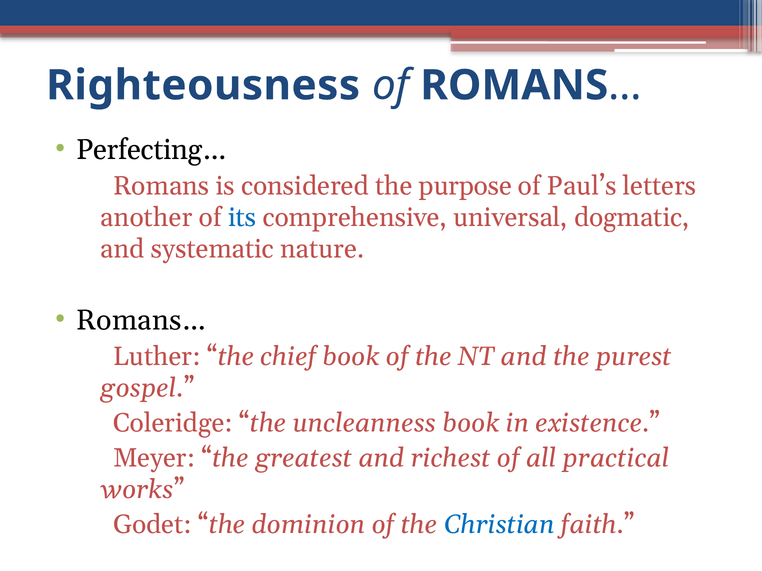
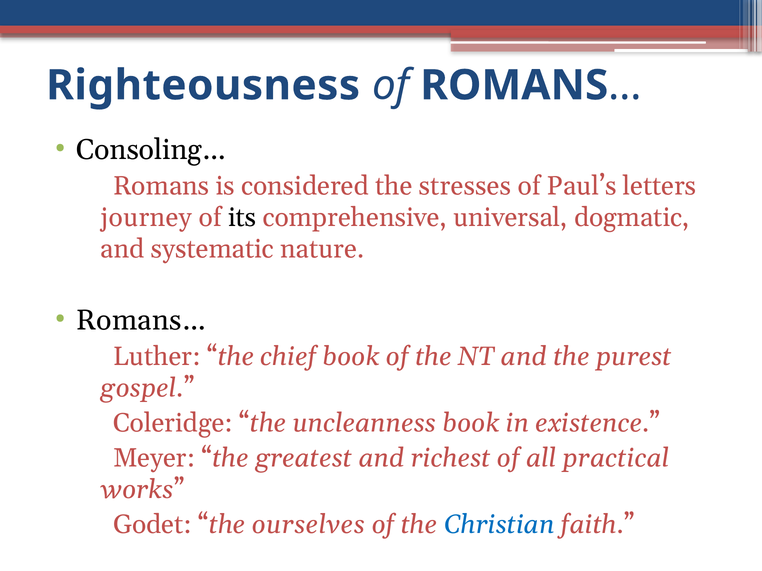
Perfecting…: Perfecting… -> Consoling…
purpose: purpose -> stresses
another: another -> journey
its colour: blue -> black
dominion: dominion -> ourselves
